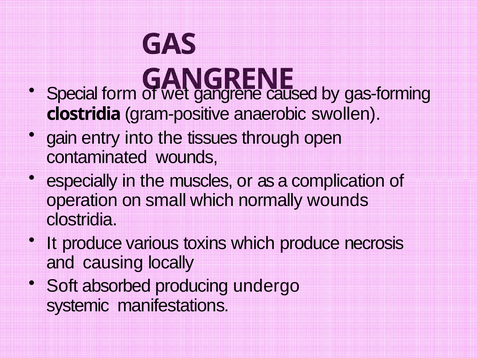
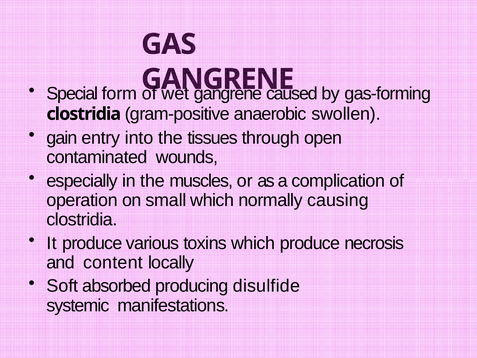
normally wounds: wounds -> causing
causing: causing -> content
undergo: undergo -> disulfide
